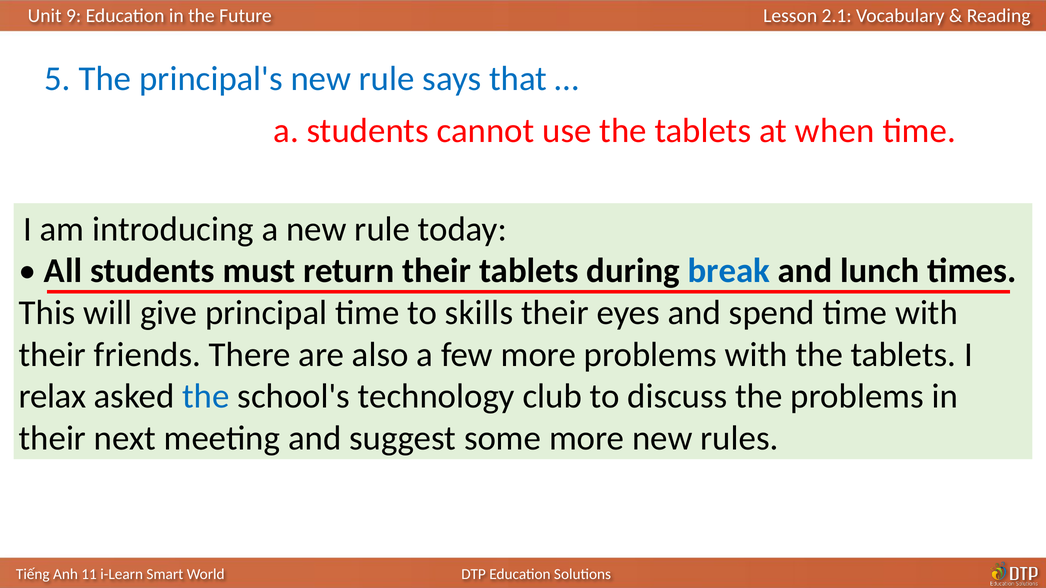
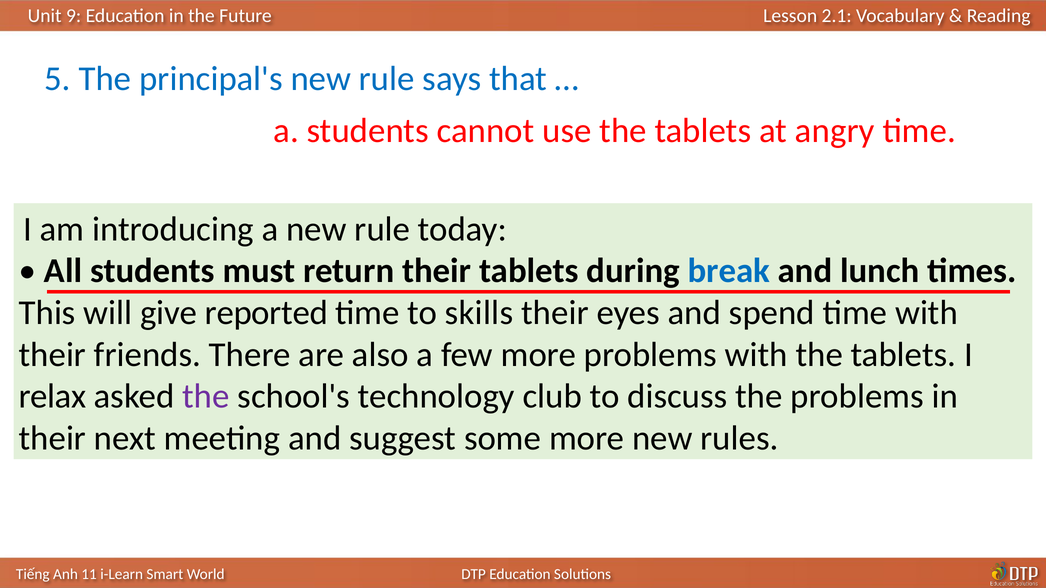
when: when -> angry
principal: principal -> reported
the at (206, 397) colour: blue -> purple
